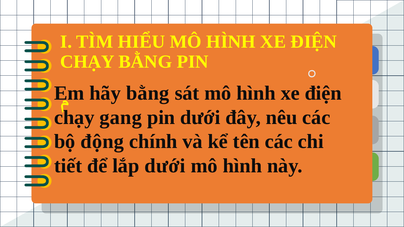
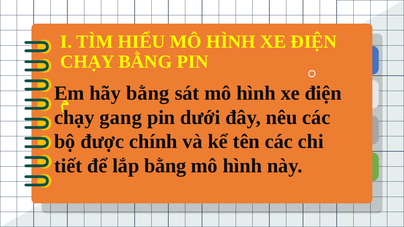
động: động -> được
lắp dưới: dưới -> bằng
